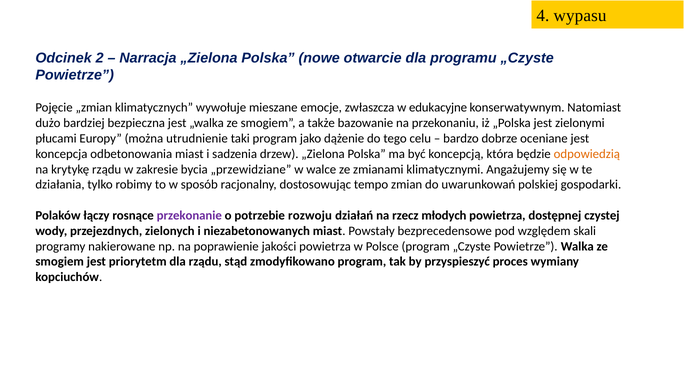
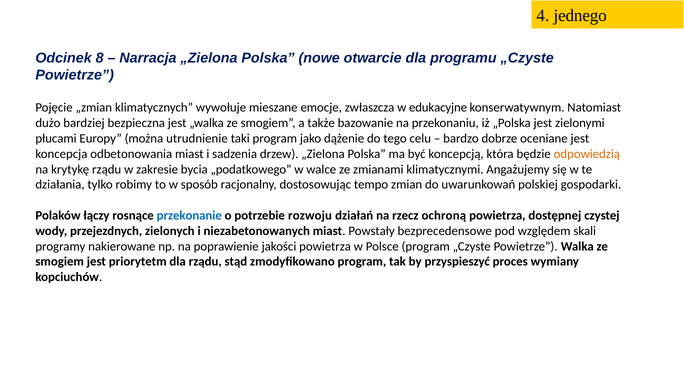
wypasu: wypasu -> jednego
2: 2 -> 8
„przewidziane: „przewidziane -> „podatkowego
przekonanie colour: purple -> blue
młodych: młodych -> ochroną
